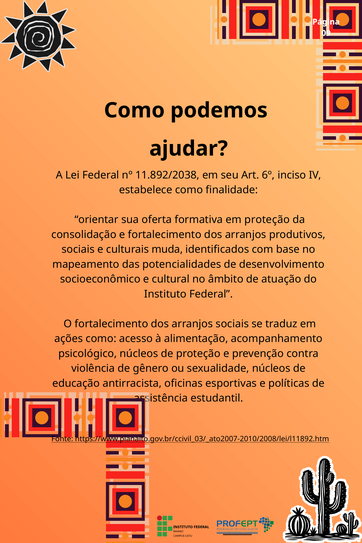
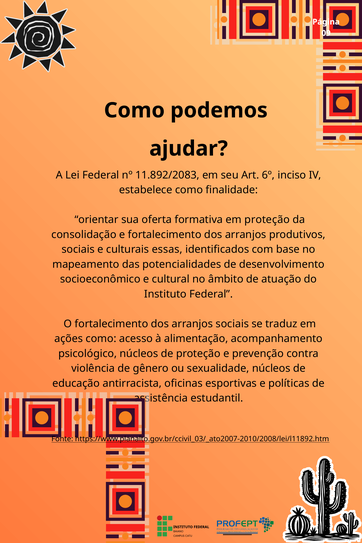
11.892/2038: 11.892/2038 -> 11.892/2083
muda: muda -> essas
